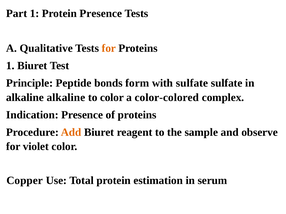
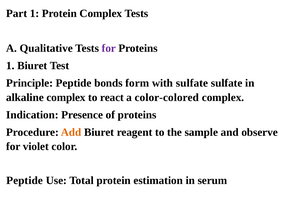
Protein Presence: Presence -> Complex
for at (109, 48) colour: orange -> purple
alkaline alkaline: alkaline -> complex
to color: color -> react
Copper at (25, 181): Copper -> Peptide
